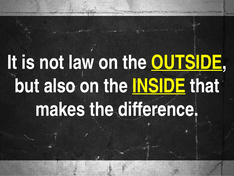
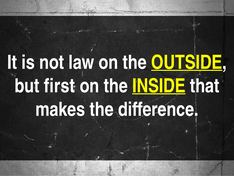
also: also -> first
